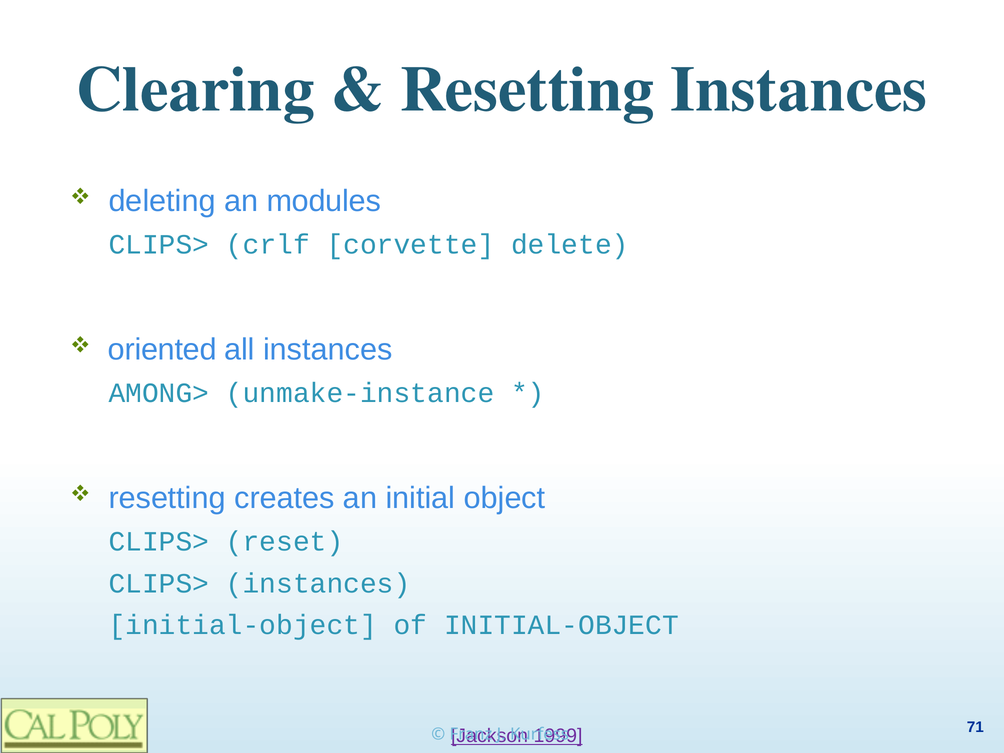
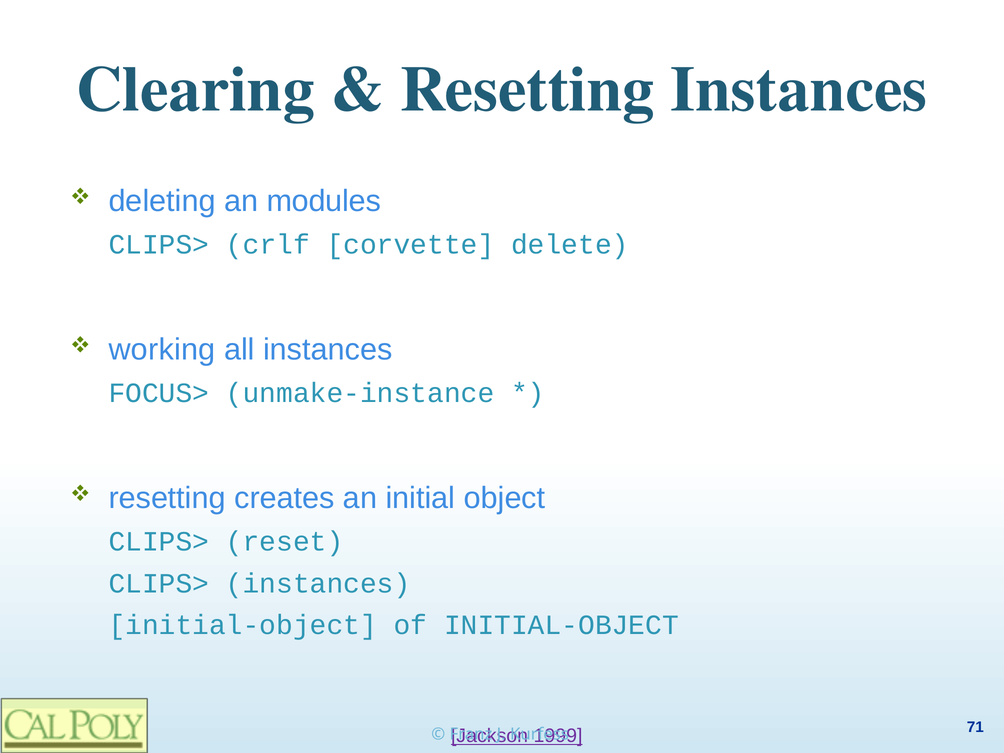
oriented: oriented -> working
AMONG>: AMONG> -> FOCUS>
